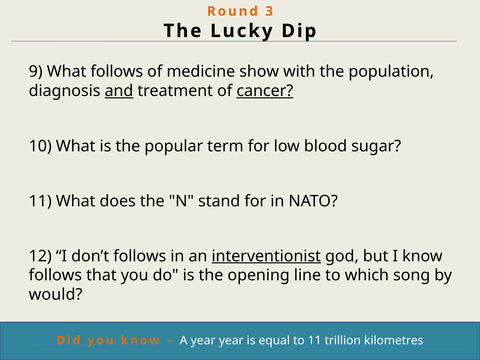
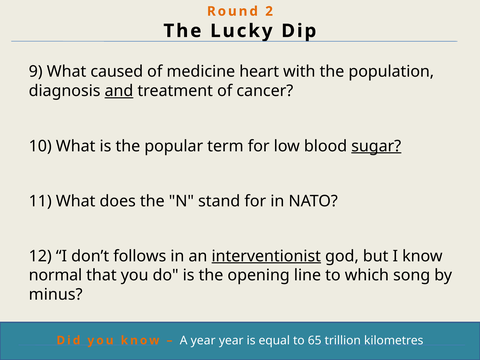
3: 3 -> 2
What follows: follows -> caused
show: show -> heart
cancer underline: present -> none
sugar underline: none -> present
follows at (55, 275): follows -> normal
would: would -> minus
to 11: 11 -> 65
